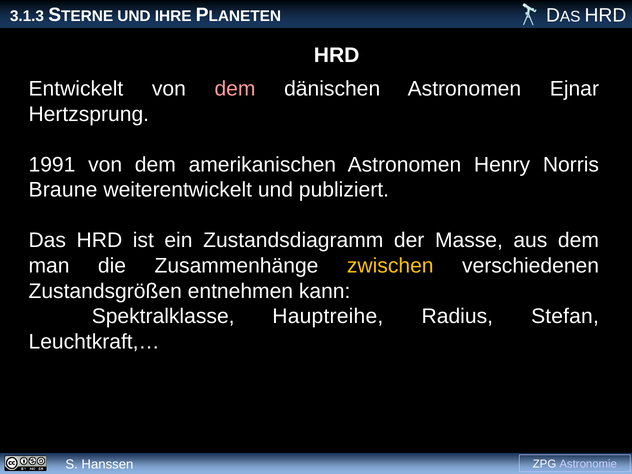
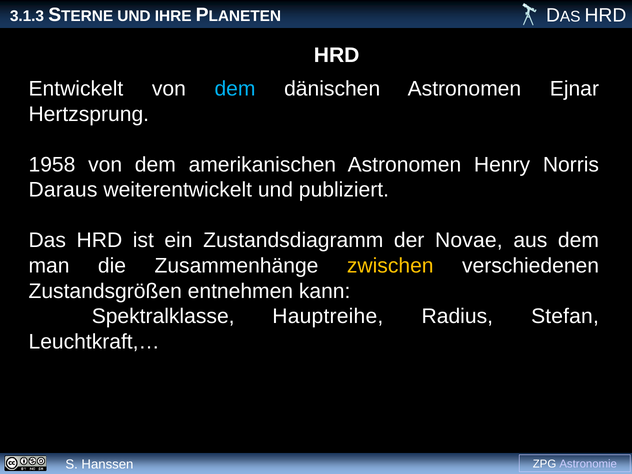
dem at (235, 89) colour: pink -> light blue
1991: 1991 -> 1958
Braune: Braune -> Daraus
Masse: Masse -> Novae
